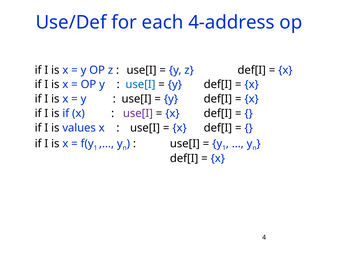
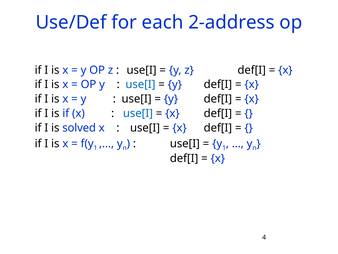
4-address: 4-address -> 2-address
use[I at (138, 113) colour: purple -> blue
values: values -> solved
